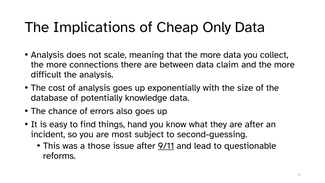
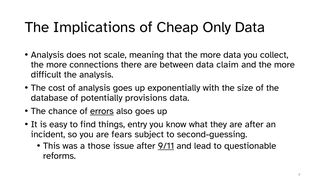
knowledge: knowledge -> provisions
errors underline: none -> present
hand: hand -> entry
most: most -> fears
